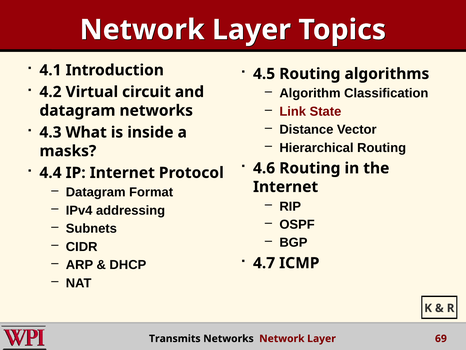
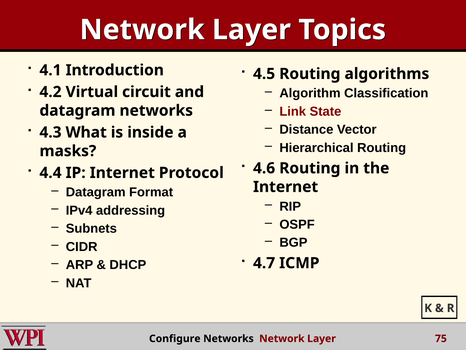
Transmits: Transmits -> Configure
69: 69 -> 75
